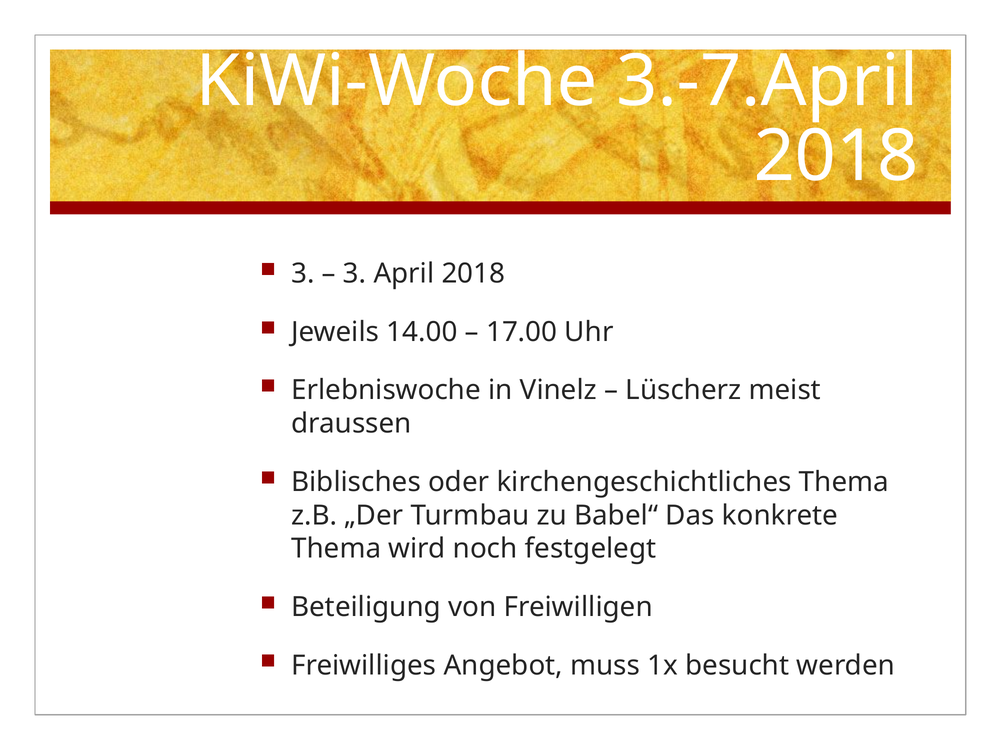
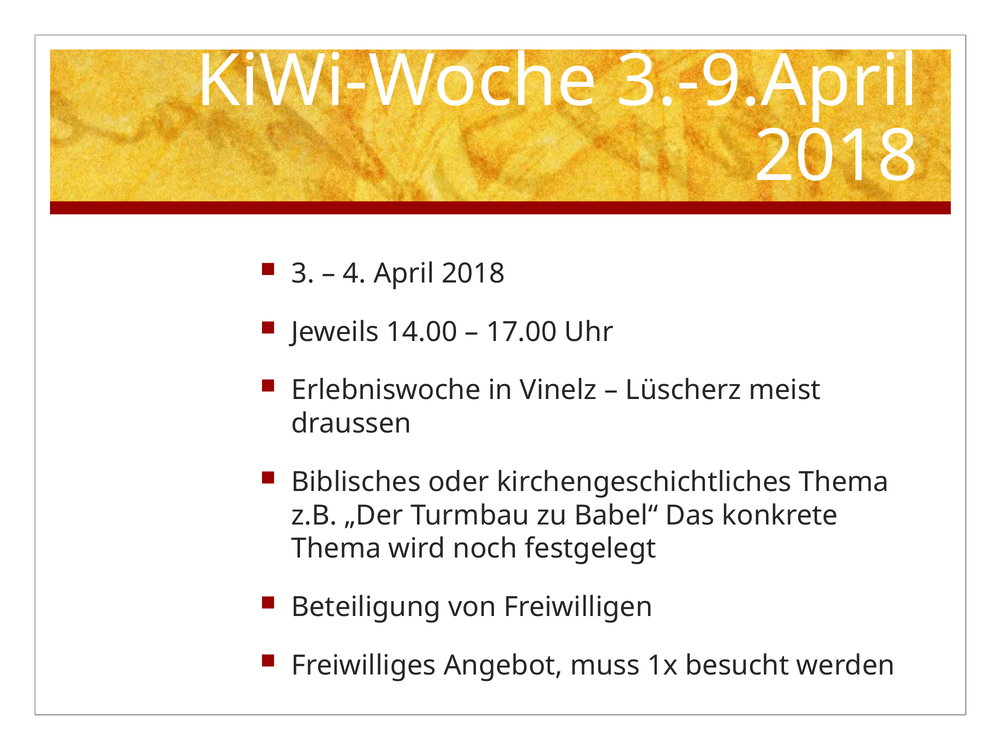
3.-7.April: 3.-7.April -> 3.-9.April
3 at (355, 274): 3 -> 4
